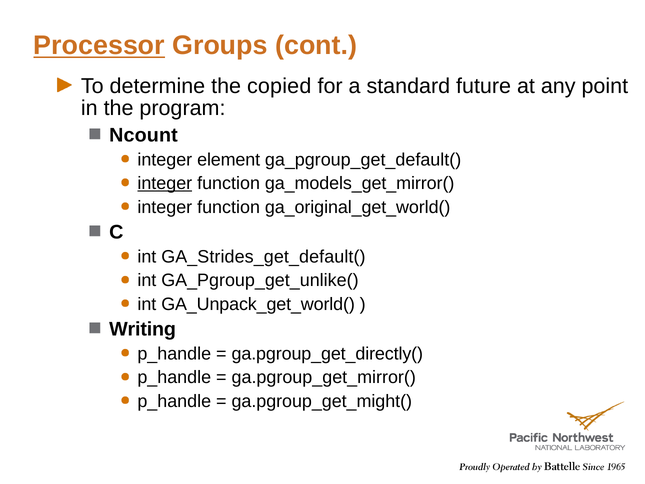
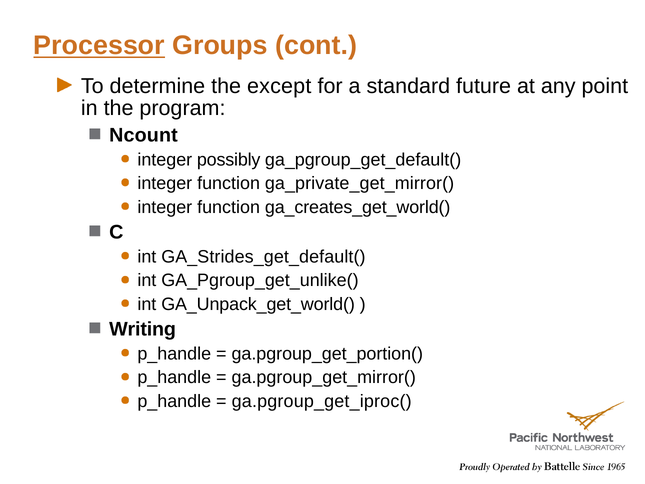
copied: copied -> except
element: element -> possibly
integer at (165, 183) underline: present -> none
ga_models_get_mirror(: ga_models_get_mirror( -> ga_private_get_mirror(
ga_original_get_world(: ga_original_get_world( -> ga_creates_get_world(
ga.pgroup_get_directly(: ga.pgroup_get_directly( -> ga.pgroup_get_portion(
ga.pgroup_get_might(: ga.pgroup_get_might( -> ga.pgroup_get_iproc(
